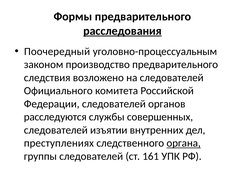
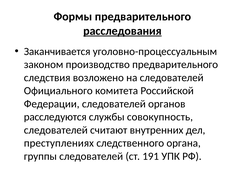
Поочередный: Поочередный -> Заканчивается
совершенных: совершенных -> совокупность
изъятии: изъятии -> считают
органа underline: present -> none
161: 161 -> 191
